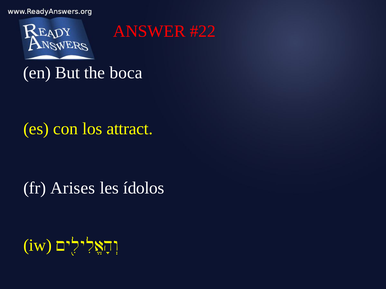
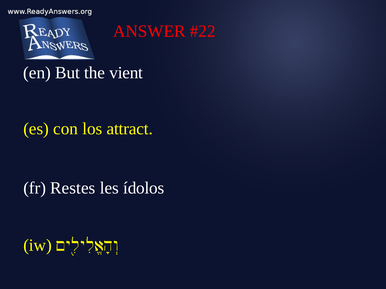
boca: boca -> vient
Arises: Arises -> Restes
